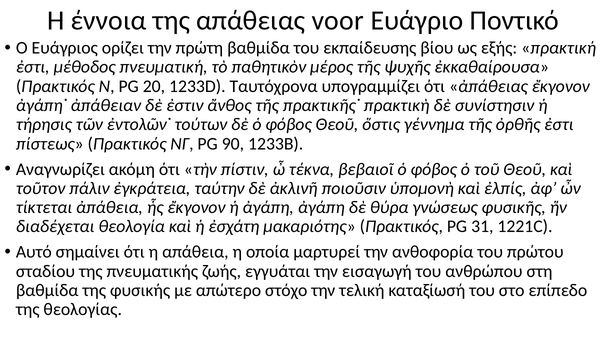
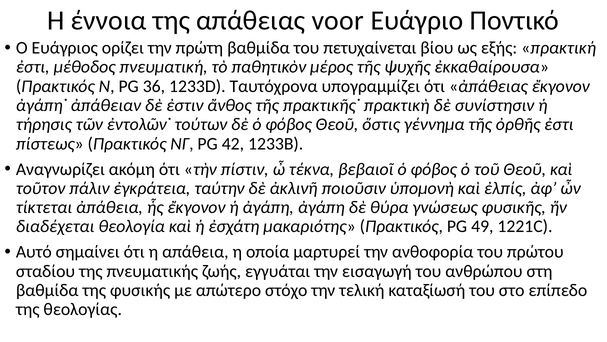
εκπαίδευσης: εκπαίδευσης -> πετυχαίνεται
20: 20 -> 36
90: 90 -> 42
31: 31 -> 49
